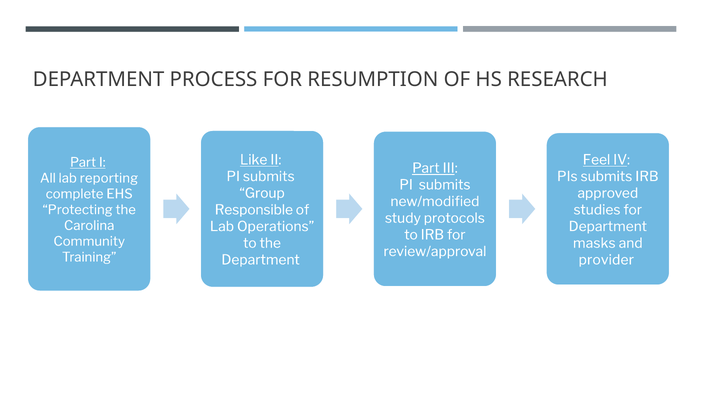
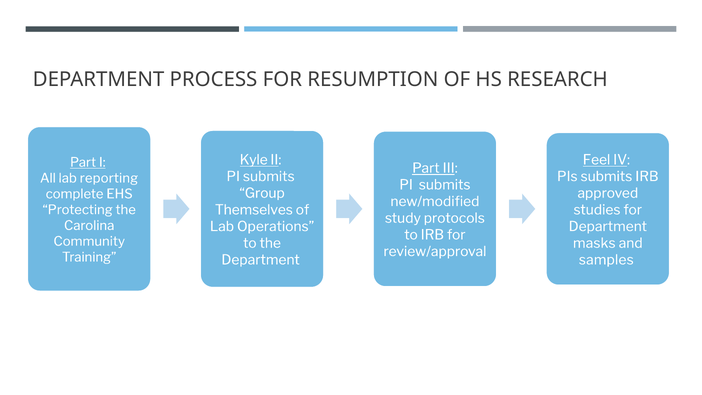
Like: Like -> Kyle
Responsible: Responsible -> Themselves
provider: provider -> samples
